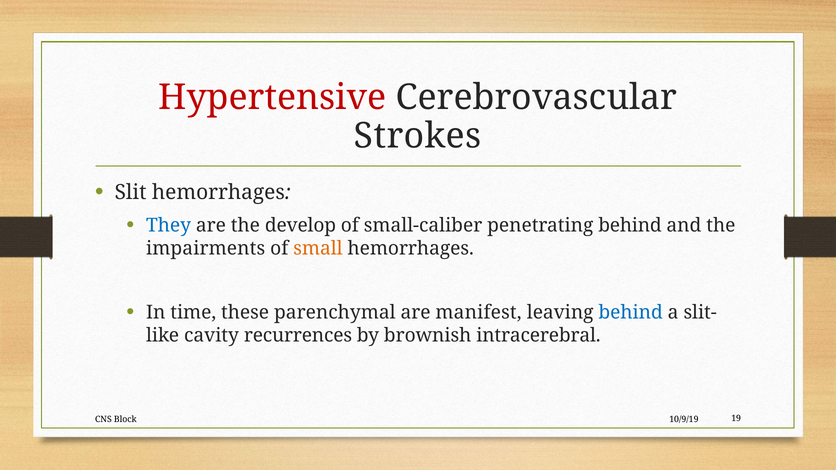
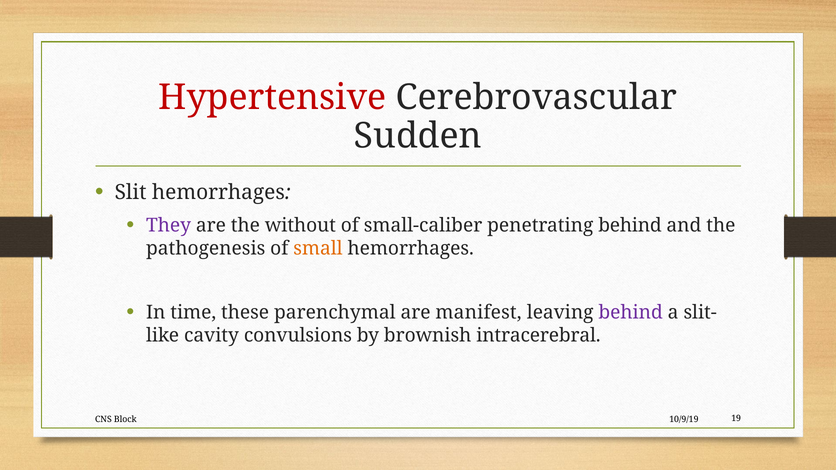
Strokes: Strokes -> Sudden
They colour: blue -> purple
develop: develop -> without
impairments: impairments -> pathogenesis
behind at (631, 313) colour: blue -> purple
recurrences: recurrences -> convulsions
